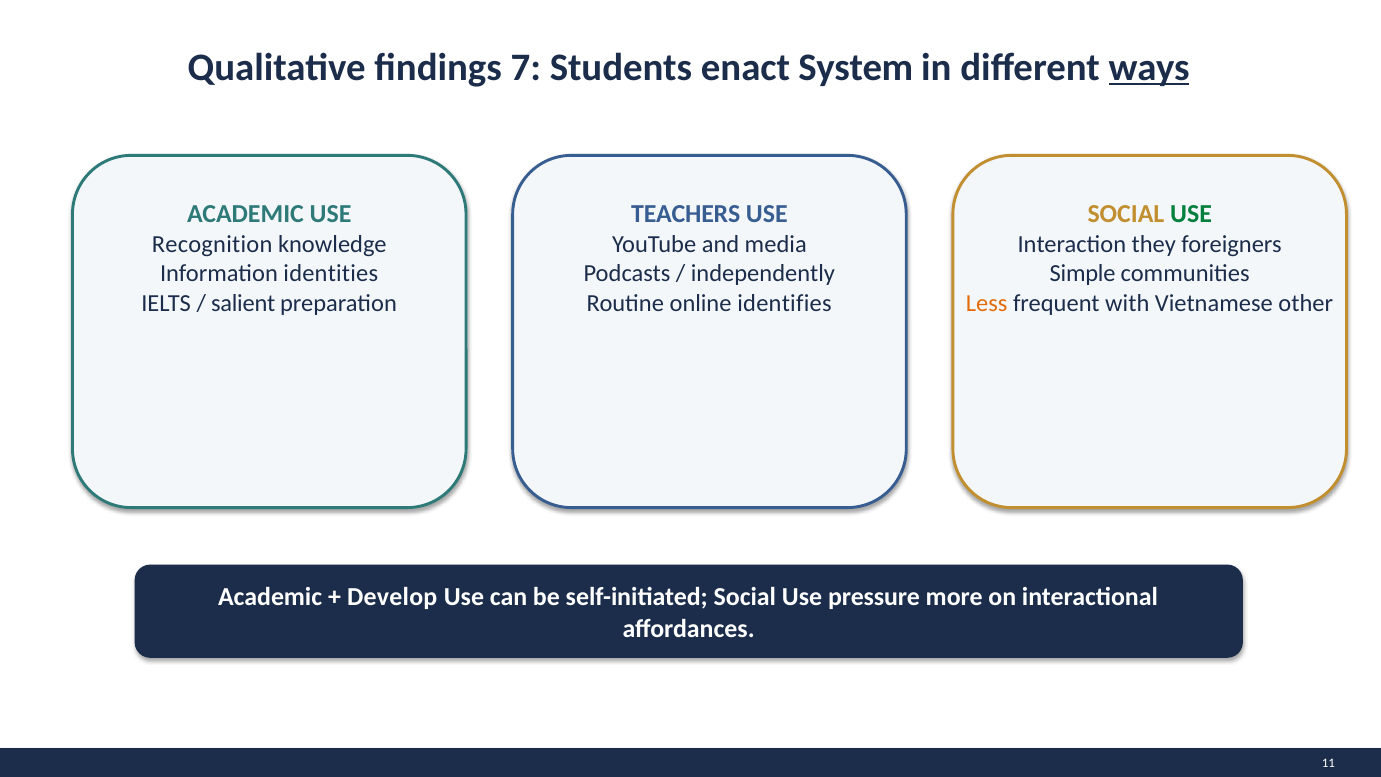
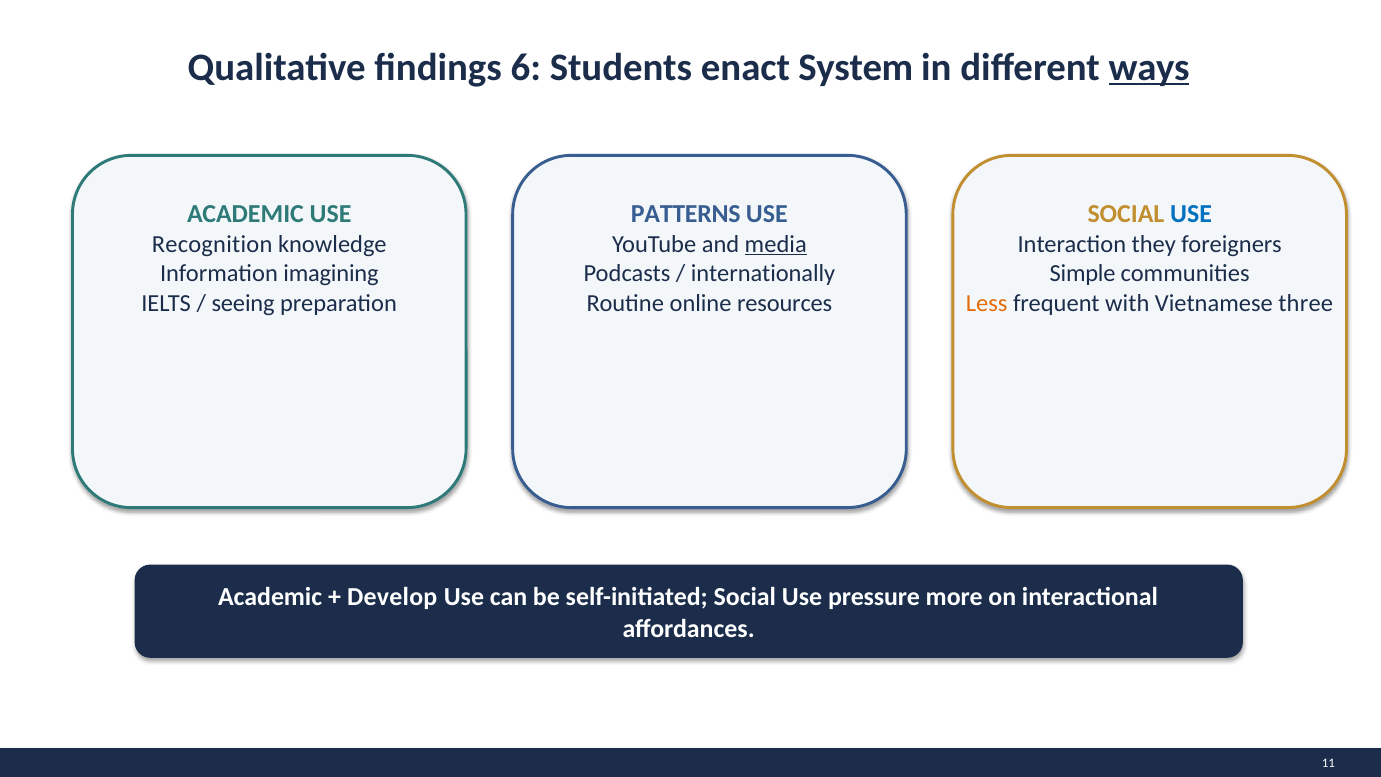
7: 7 -> 6
TEACHERS: TEACHERS -> PATTERNS
USE at (1191, 214) colour: green -> blue
media underline: none -> present
identities: identities -> imagining
independently: independently -> internationally
salient: salient -> seeing
identifies: identifies -> resources
other: other -> three
